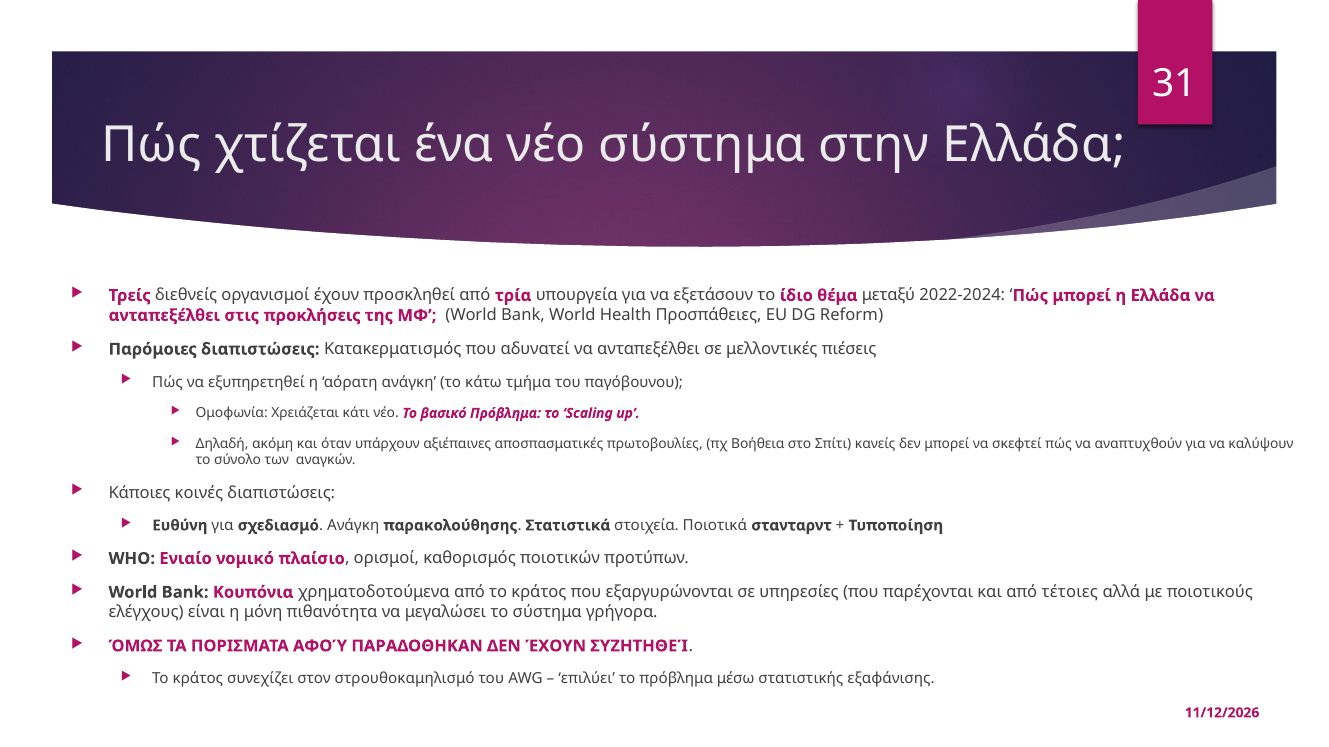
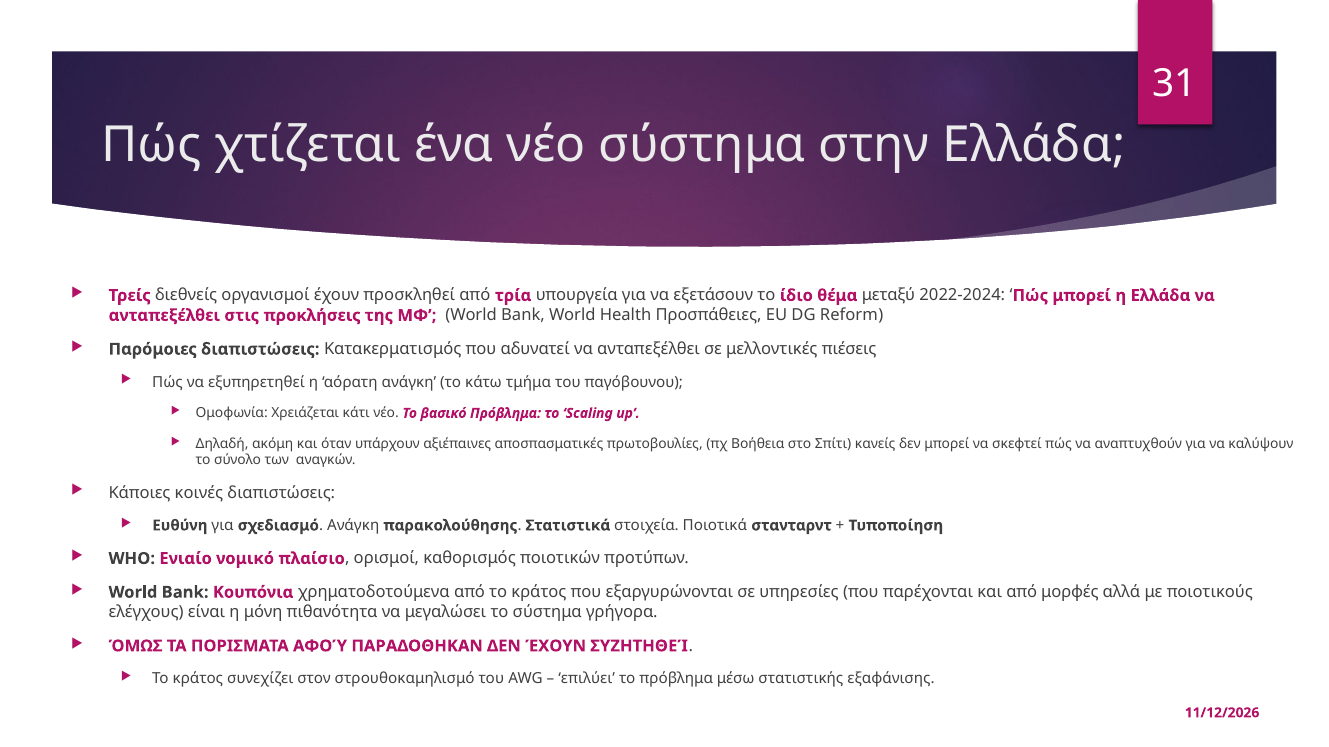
τέτοιες: τέτοιες -> μορφές
